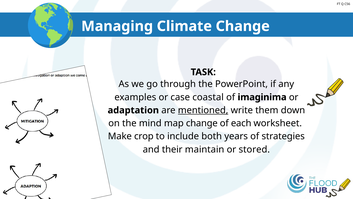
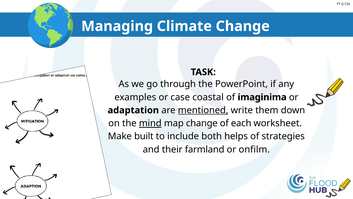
mind underline: none -> present
crop: crop -> built
years: years -> helps
maintain: maintain -> farmland
stored: stored -> onfilm
